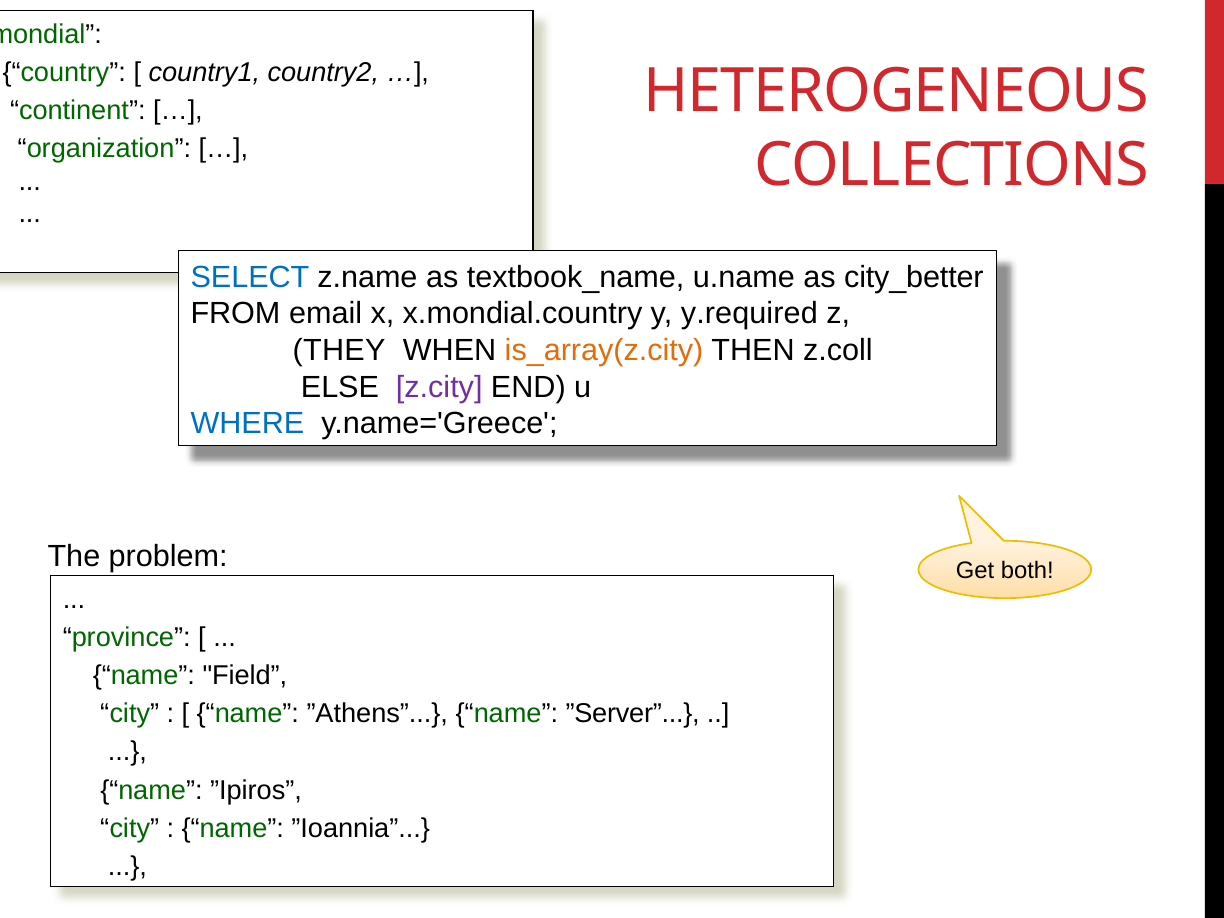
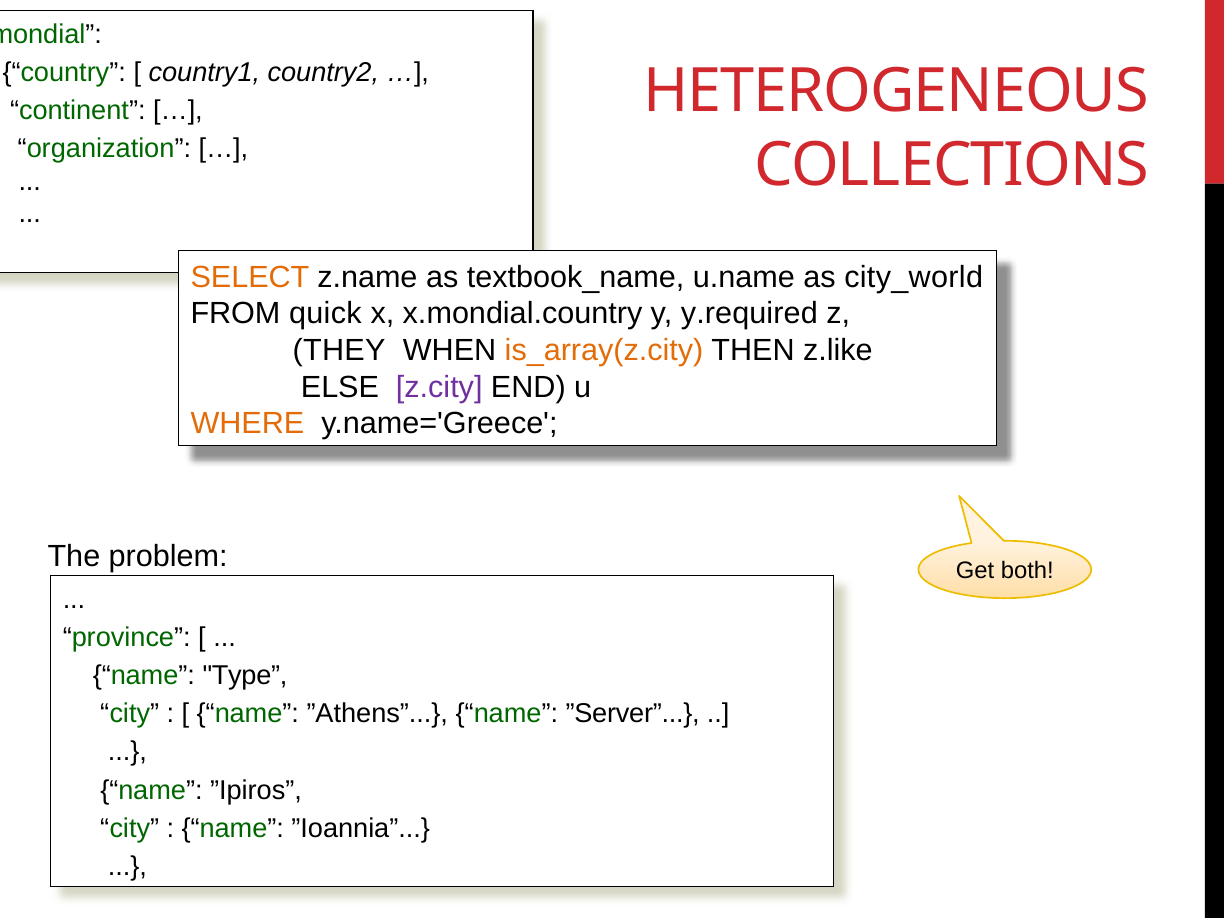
SELECT colour: blue -> orange
city_better: city_better -> city_world
email: email -> quick
z.coll: z.coll -> z.like
WHERE colour: blue -> orange
Field: Field -> Type
